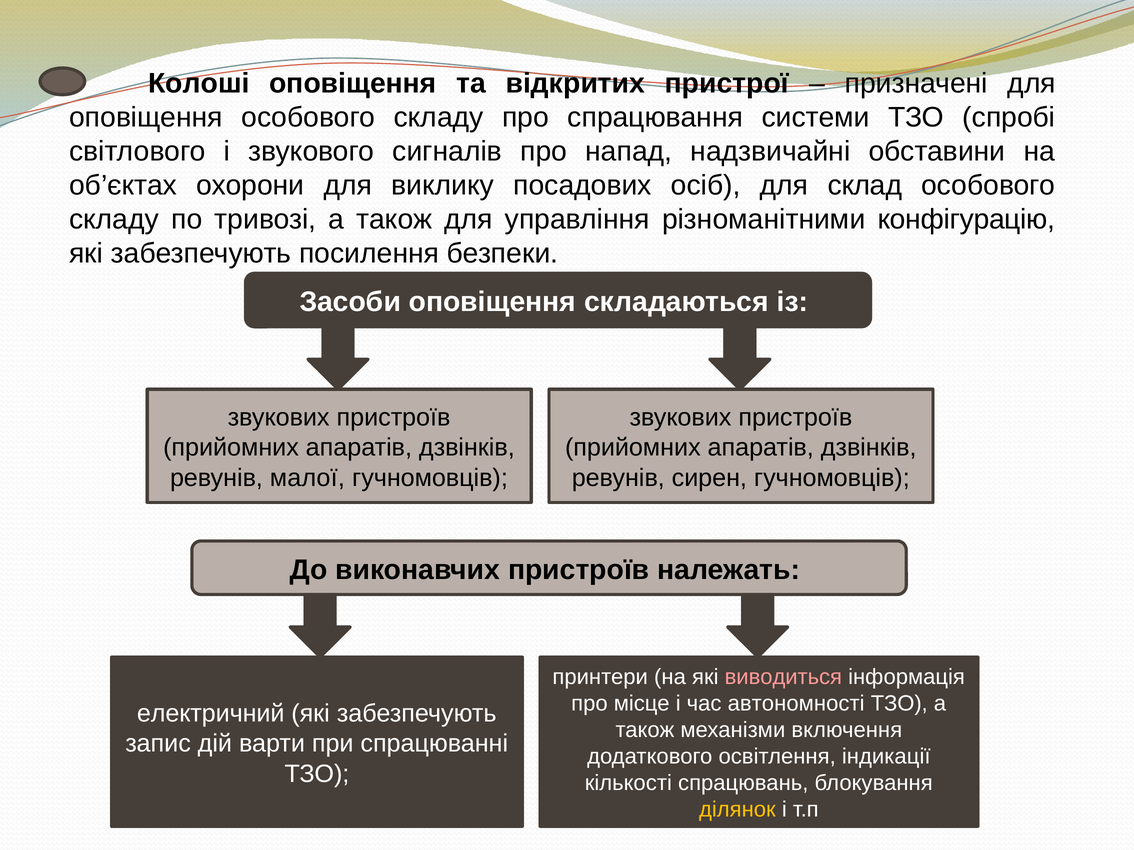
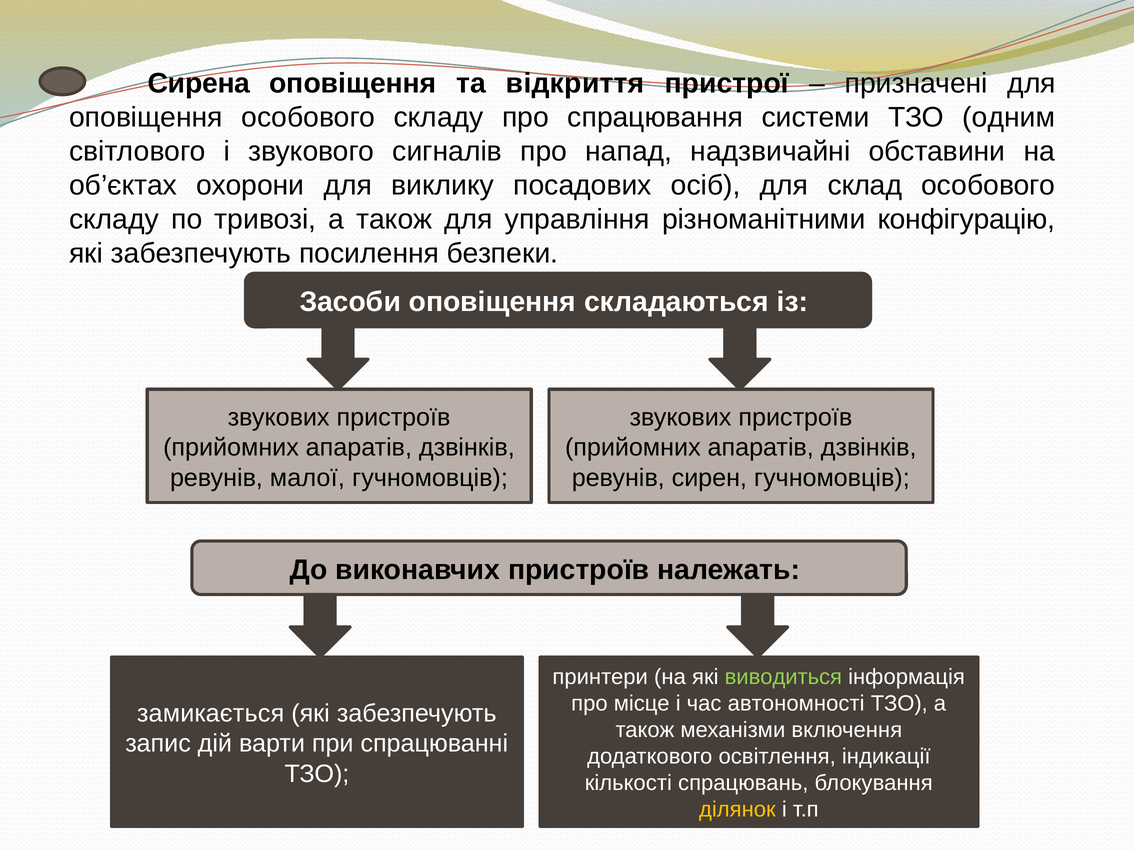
Колоші: Колоші -> Сирена
відкритих: відкритих -> відкриття
спробі: спробі -> одним
виводиться colour: pink -> light green
електричний: електричний -> замикається
